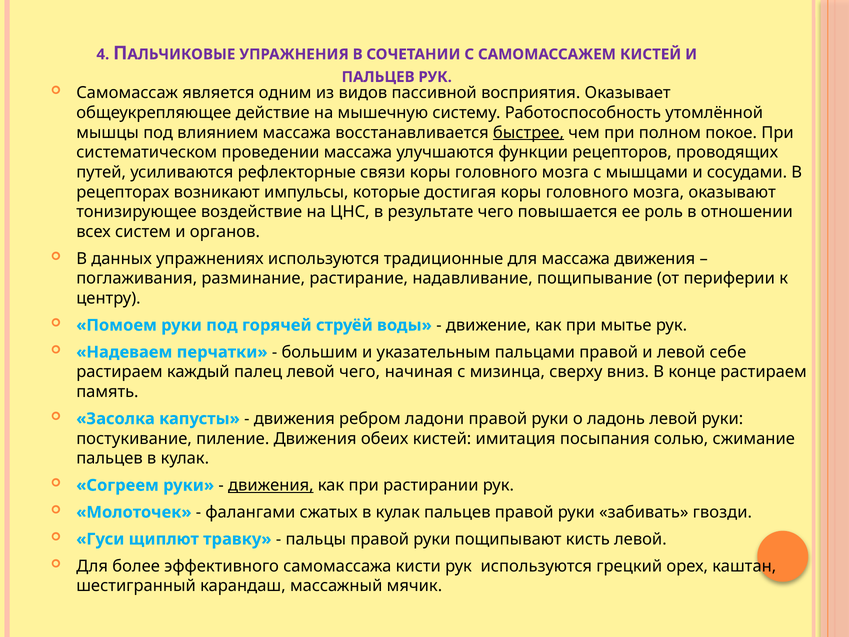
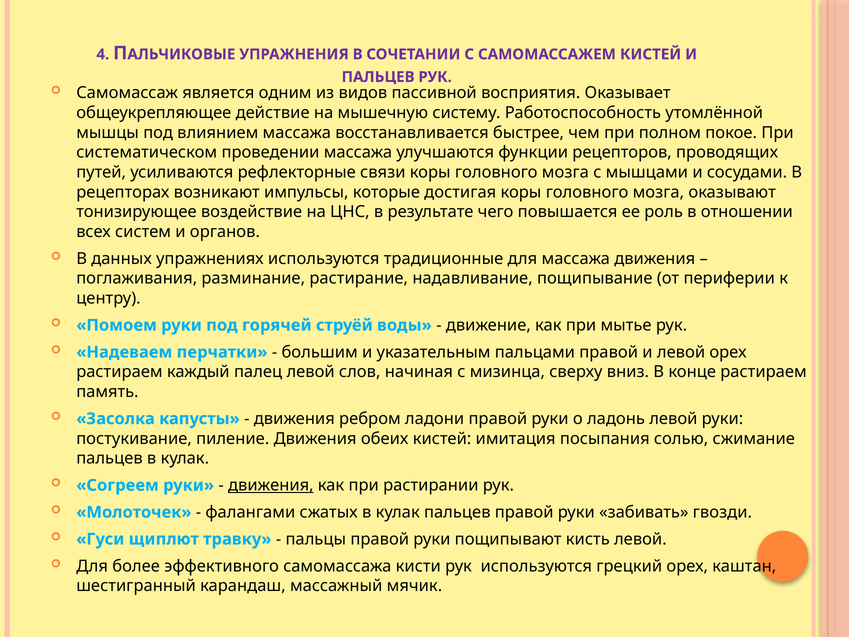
быстрее underline: present -> none
левой себе: себе -> орех
левой чего: чего -> слов
